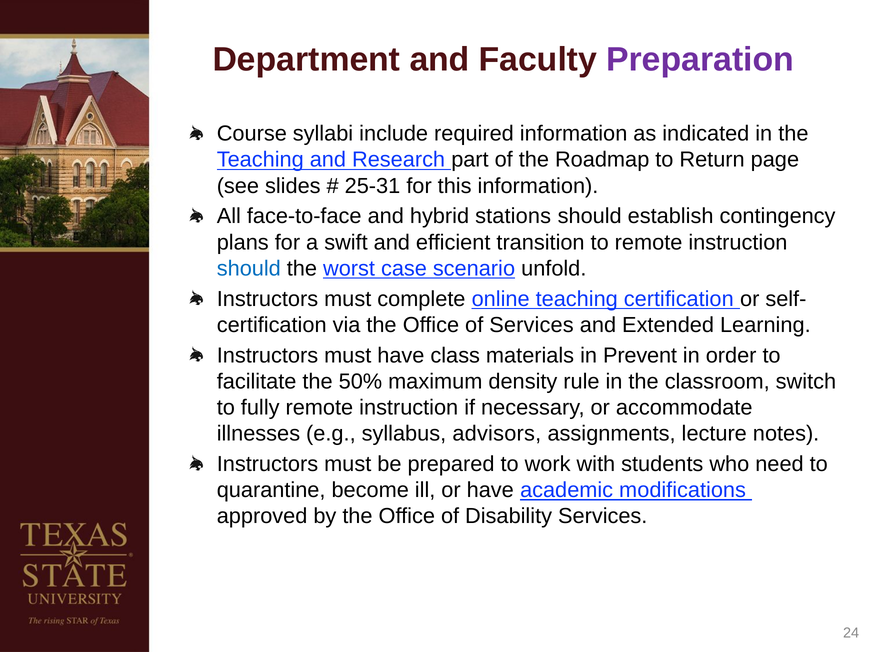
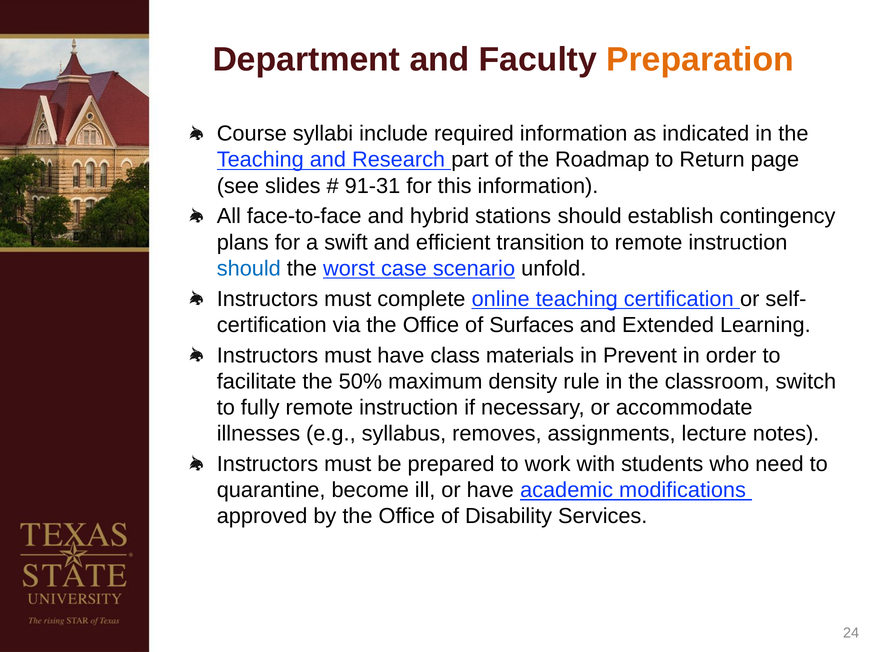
Preparation colour: purple -> orange
25-31: 25-31 -> 91-31
of Services: Services -> Surfaces
advisors: advisors -> removes
